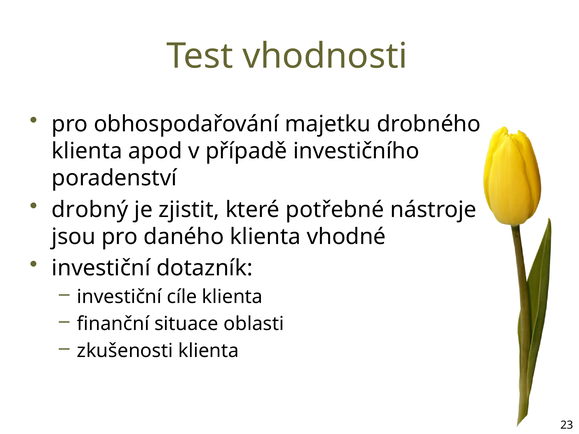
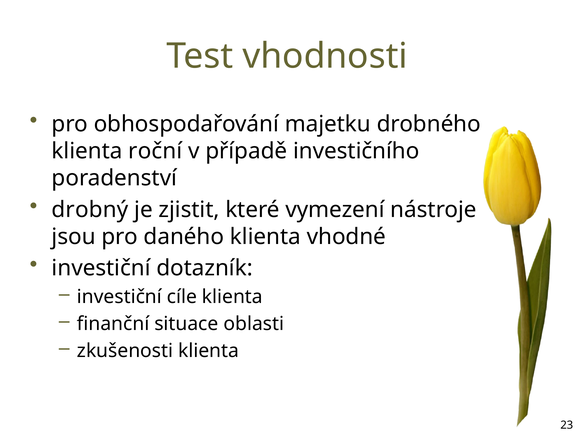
apod: apod -> roční
potřebné: potřebné -> vymezení
